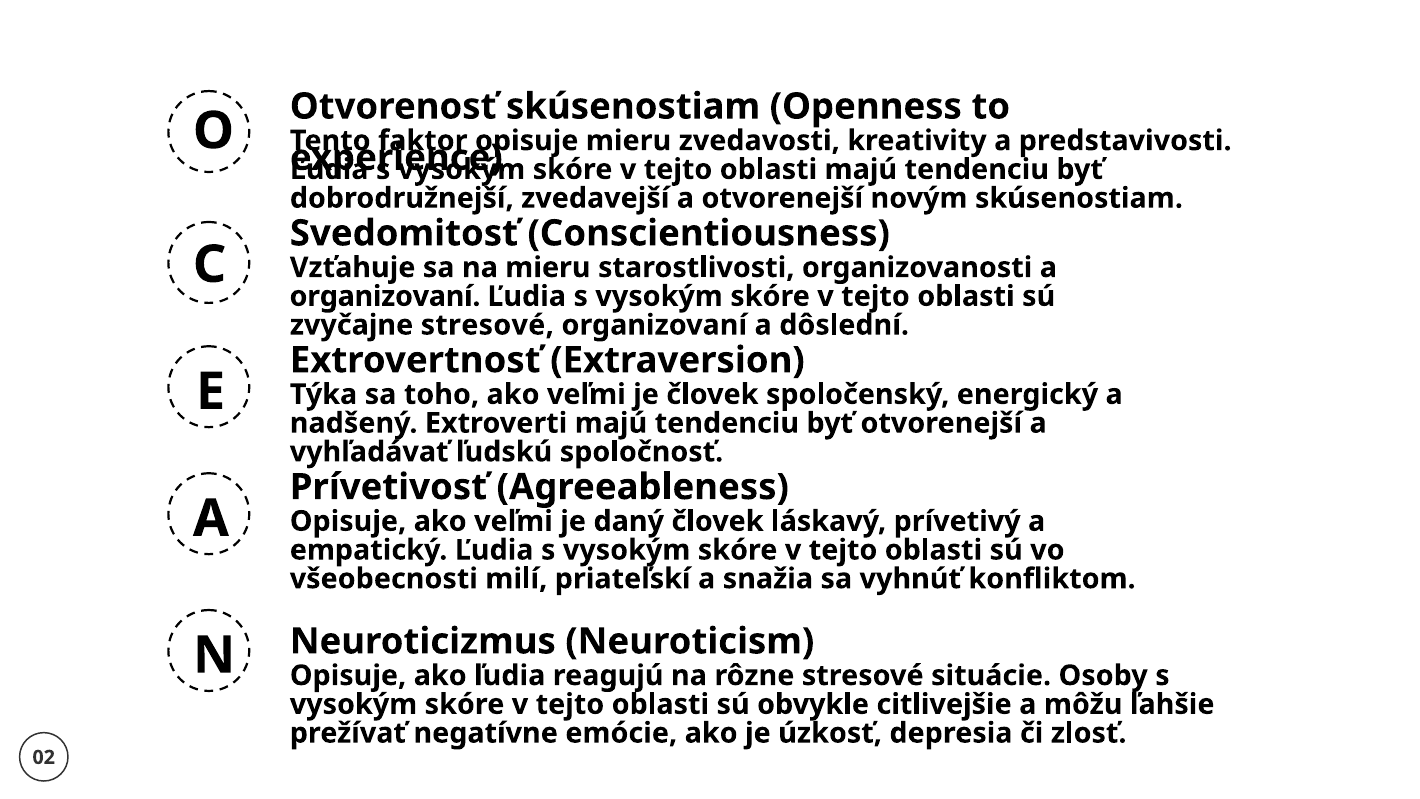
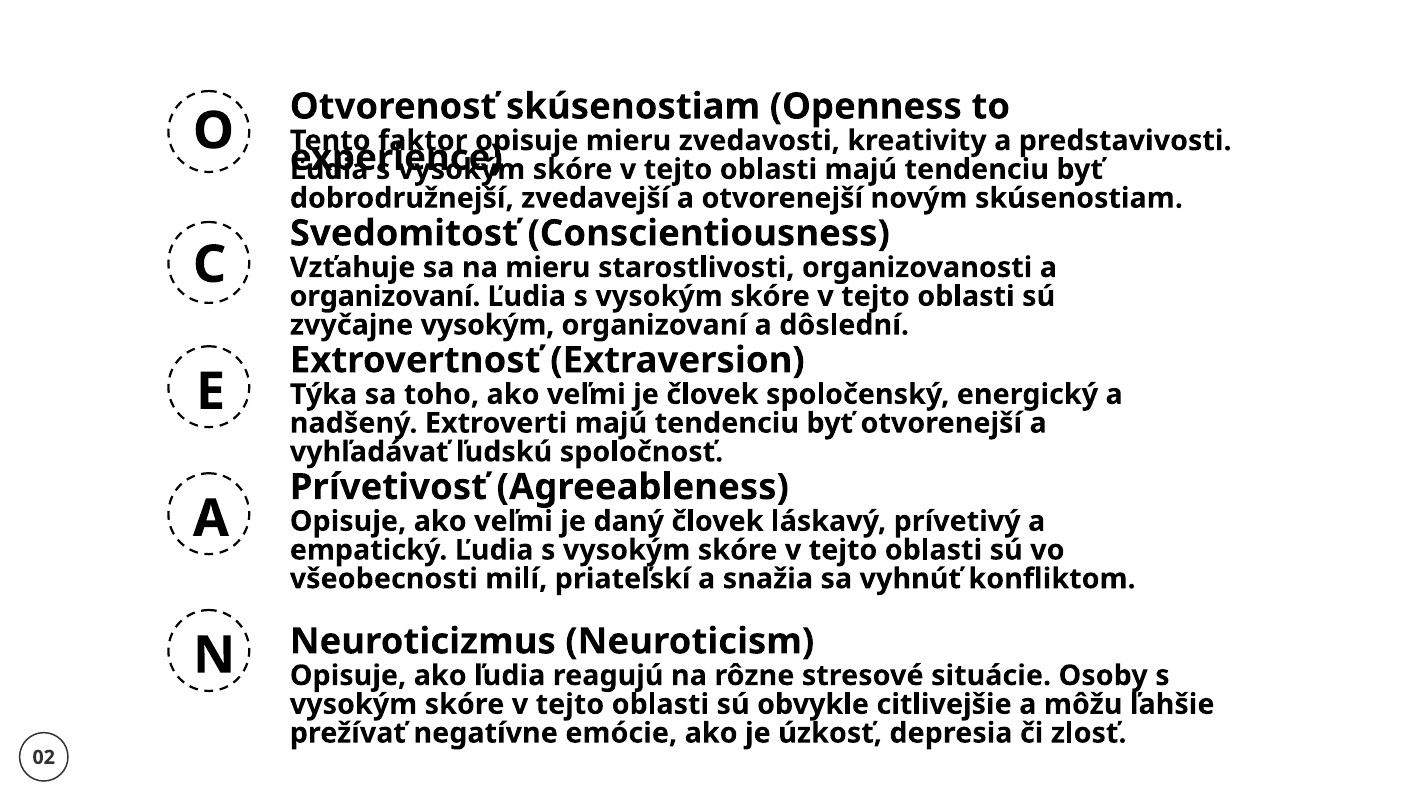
zvyčajne stresové: stresové -> vysokým
